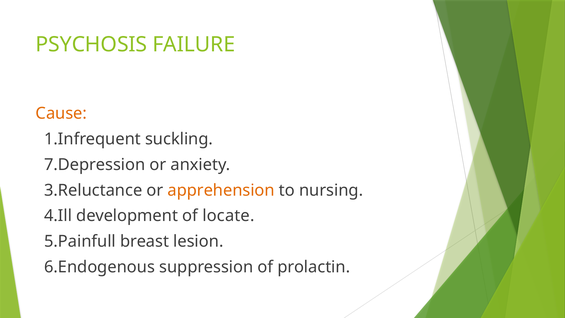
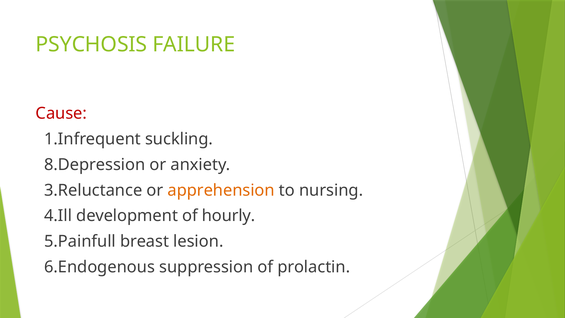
Cause colour: orange -> red
7.Depression: 7.Depression -> 8.Depression
locate: locate -> hourly
